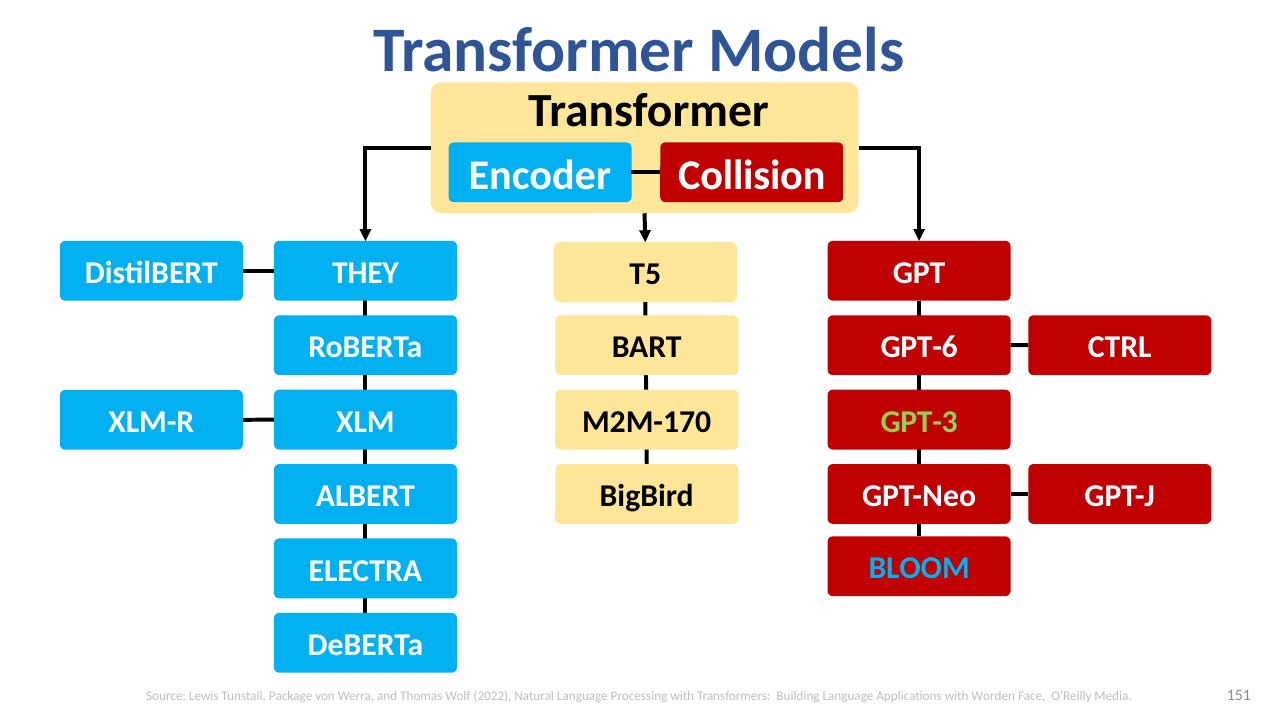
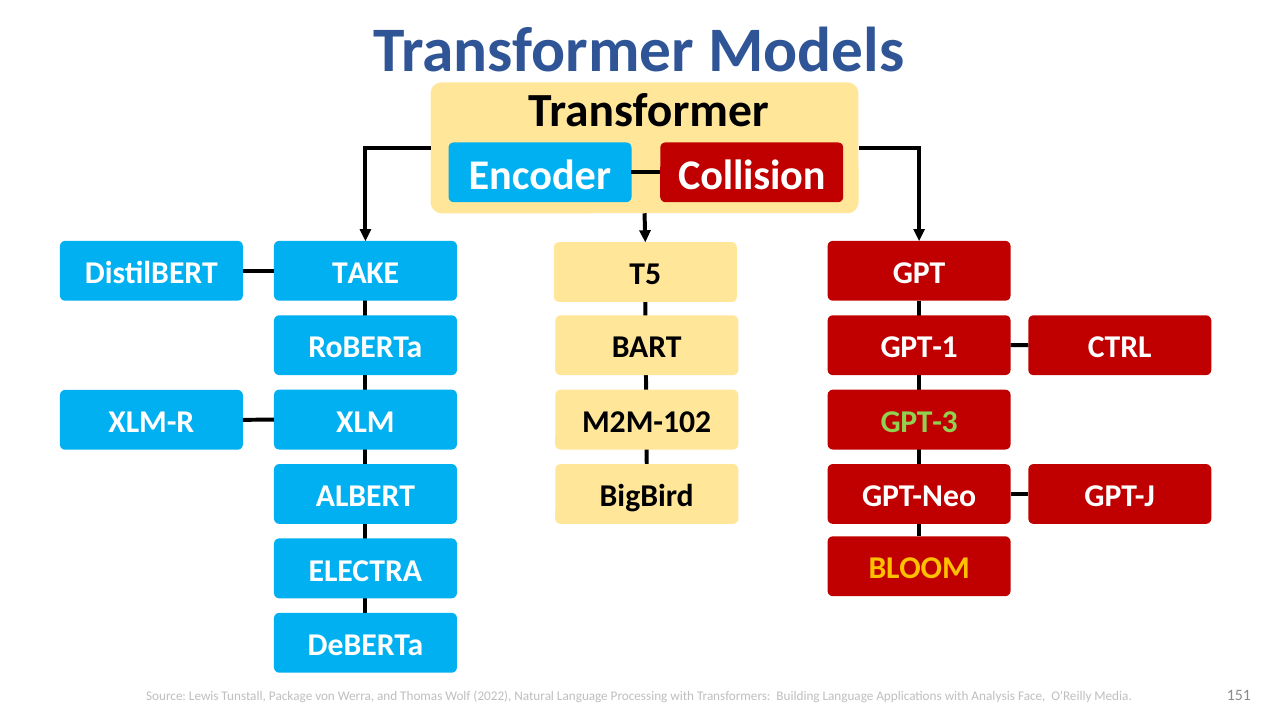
THEY: THEY -> TAKE
GPT-6: GPT-6 -> GPT-1
M2M-170: M2M-170 -> M2M-102
BLOOM colour: light blue -> yellow
Worden: Worden -> Analysis
